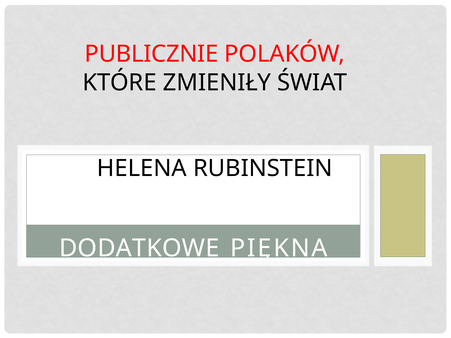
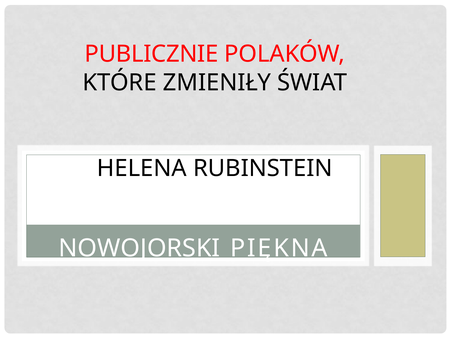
DODATKOWE: DODATKOWE -> NOWOJORSKI
